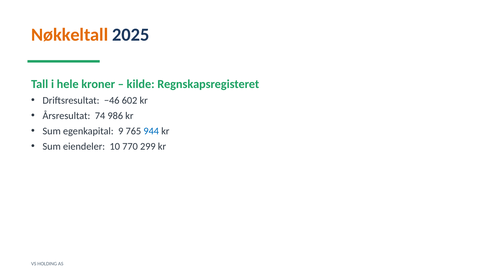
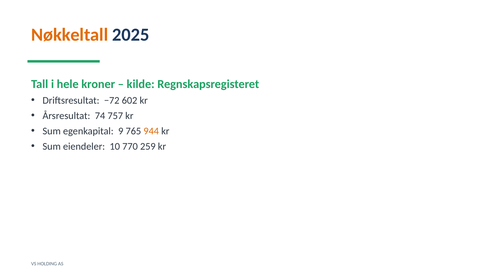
−46: −46 -> −72
986: 986 -> 757
944 colour: blue -> orange
299: 299 -> 259
